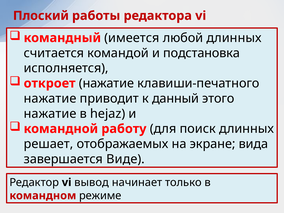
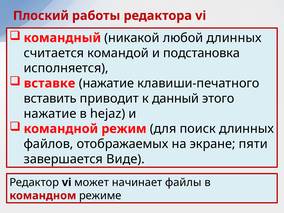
имеется: имеется -> никакой
откроет: откроет -> вставке
нажатие at (50, 98): нажатие -> вставить
работу: работу -> режим
решает: решает -> файлов
вида: вида -> пяти
вывод: вывод -> может
только: только -> файлы
